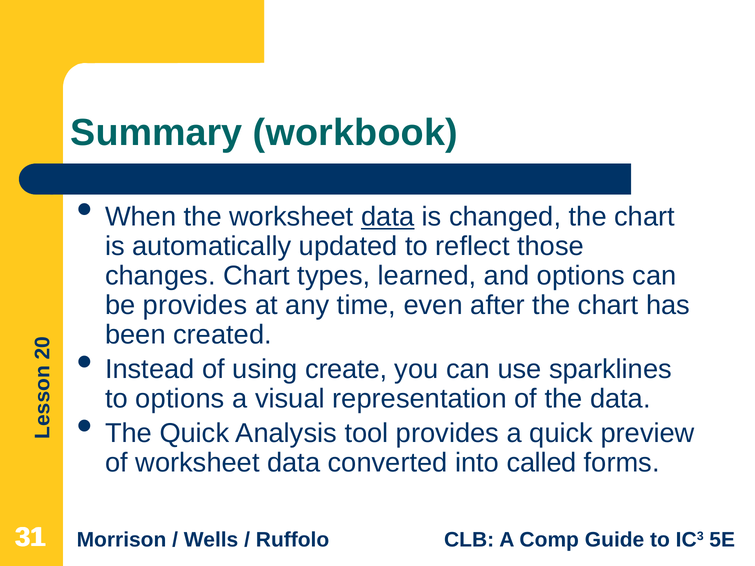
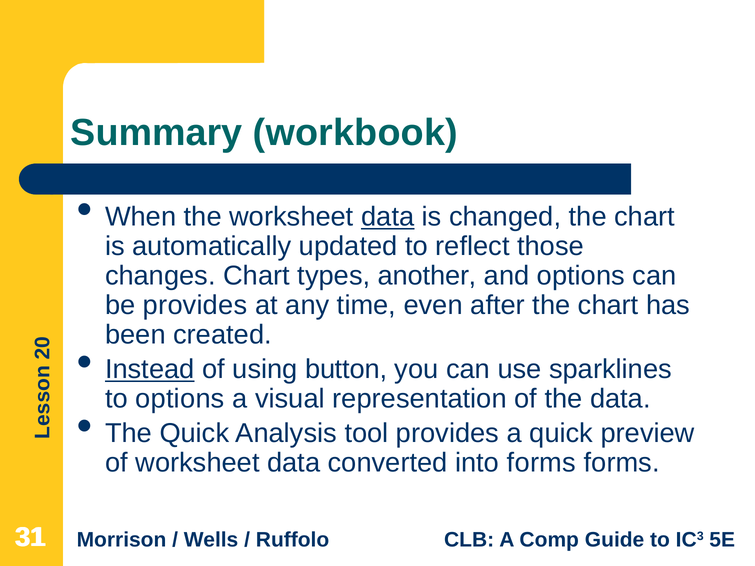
learned: learned -> another
Instead underline: none -> present
create: create -> button
into called: called -> forms
